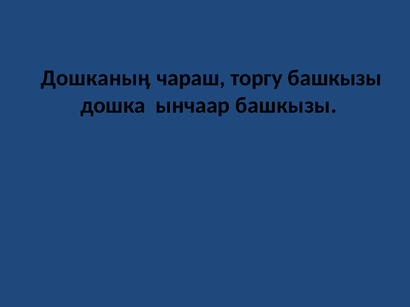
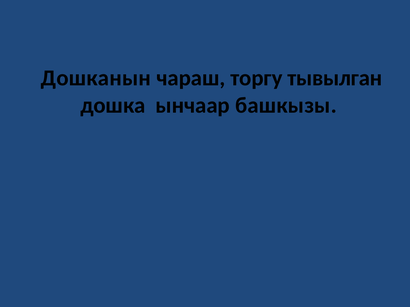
Дошканыӊ: Дошканыӊ -> Дошканын
торгу башкызы: башкызы -> тывылган
